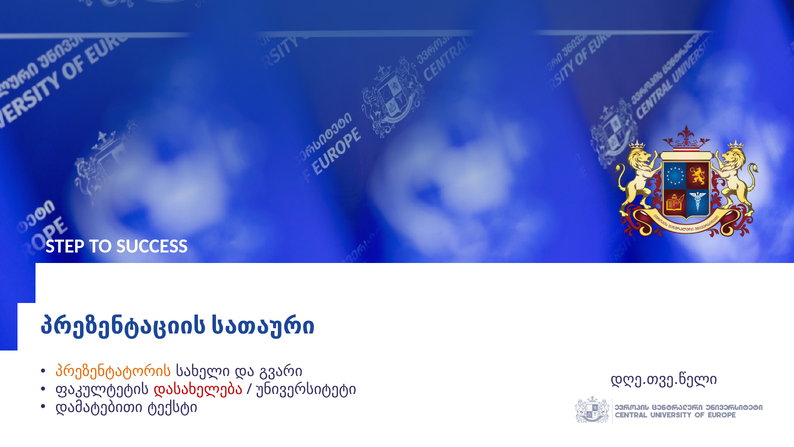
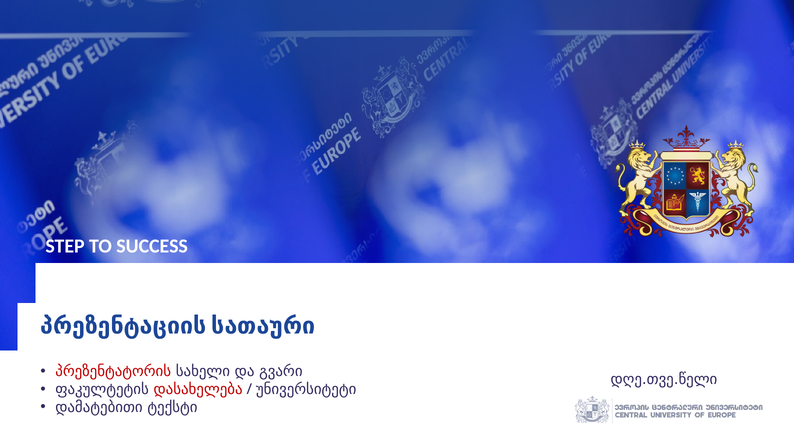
პრეზენტატორის colour: orange -> red
